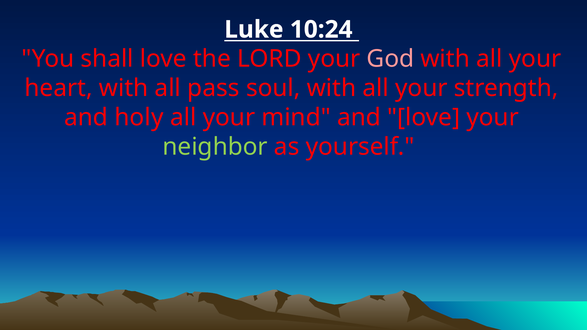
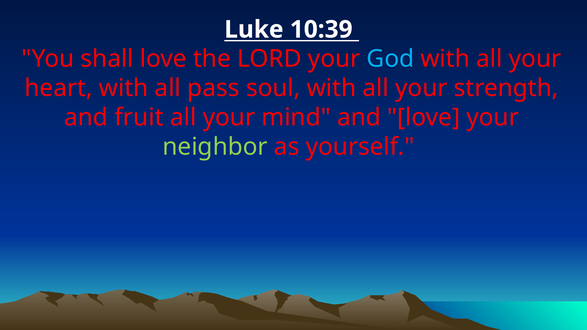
10:24: 10:24 -> 10:39
God colour: pink -> light blue
holy: holy -> fruit
